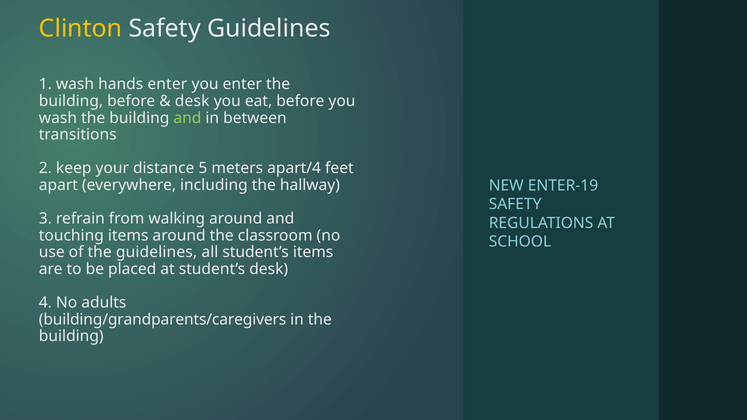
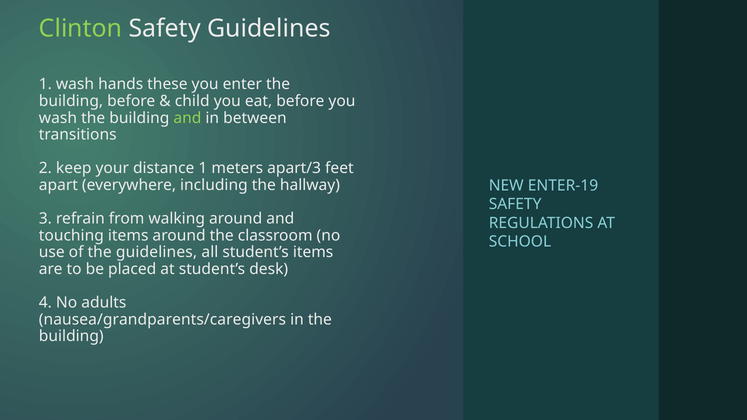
Clinton colour: yellow -> light green
hands enter: enter -> these
desk at (192, 101): desk -> child
distance 5: 5 -> 1
apart/4: apart/4 -> apart/3
building/grandparents/caregivers: building/grandparents/caregivers -> nausea/grandparents/caregivers
